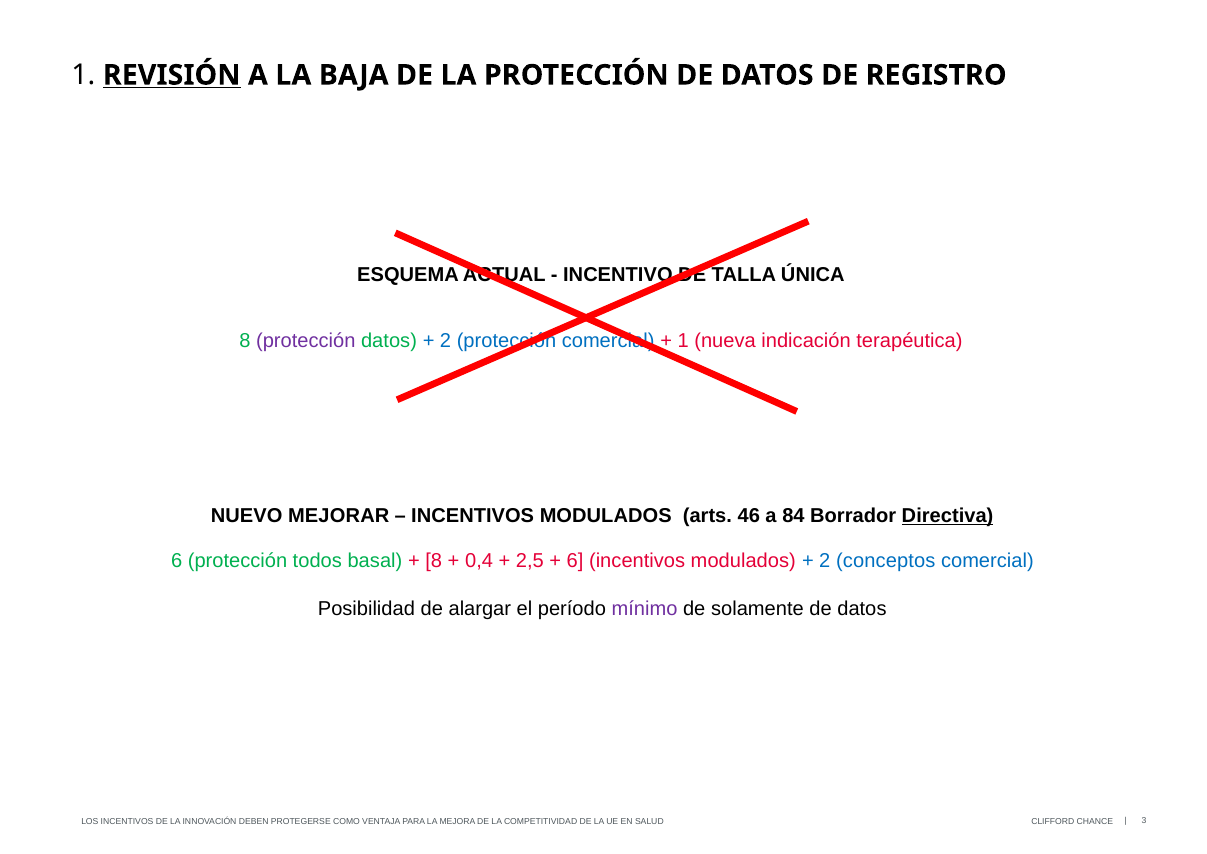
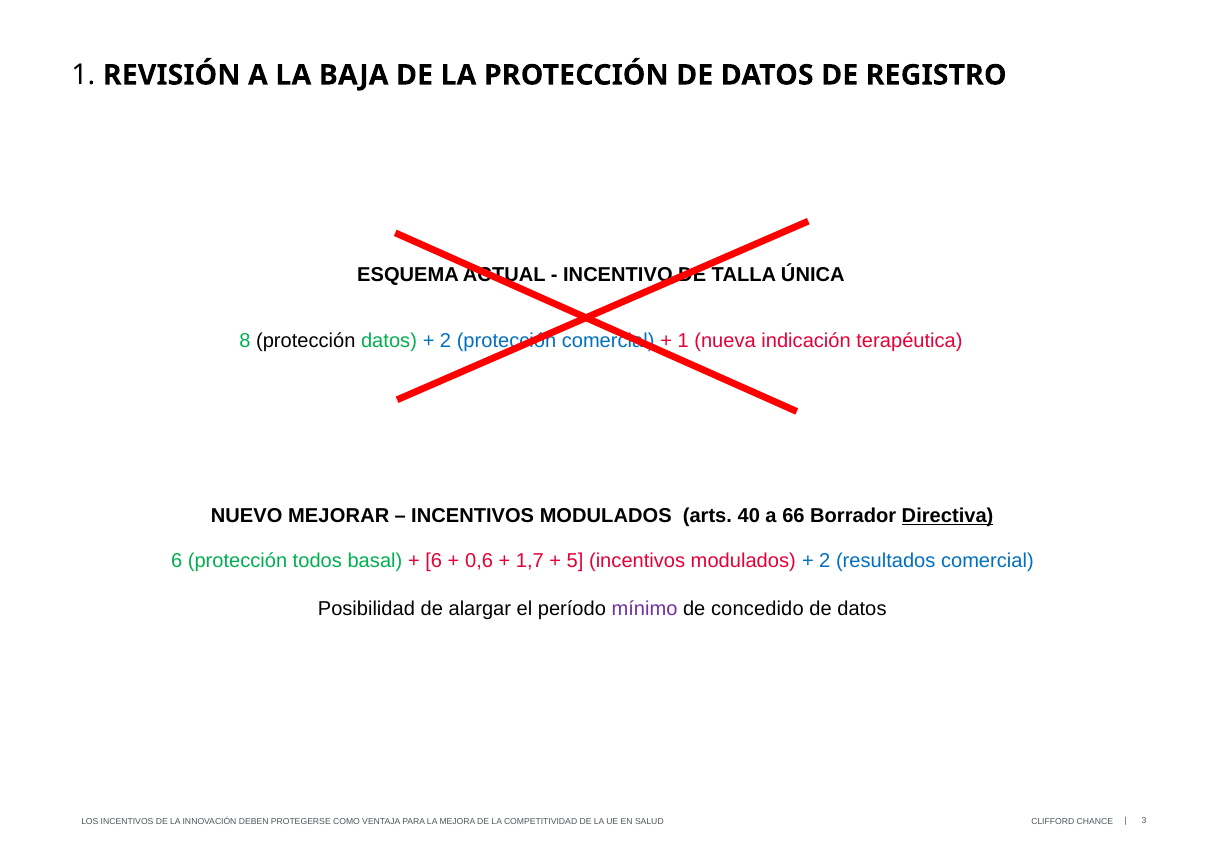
REVISIÓN underline: present -> none
protección at (306, 341) colour: purple -> black
46: 46 -> 40
84: 84 -> 66
8 at (434, 560): 8 -> 6
0,4: 0,4 -> 0,6
2,5: 2,5 -> 1,7
6 at (575, 560): 6 -> 5
conceptos: conceptos -> resultados
solamente: solamente -> concedido
